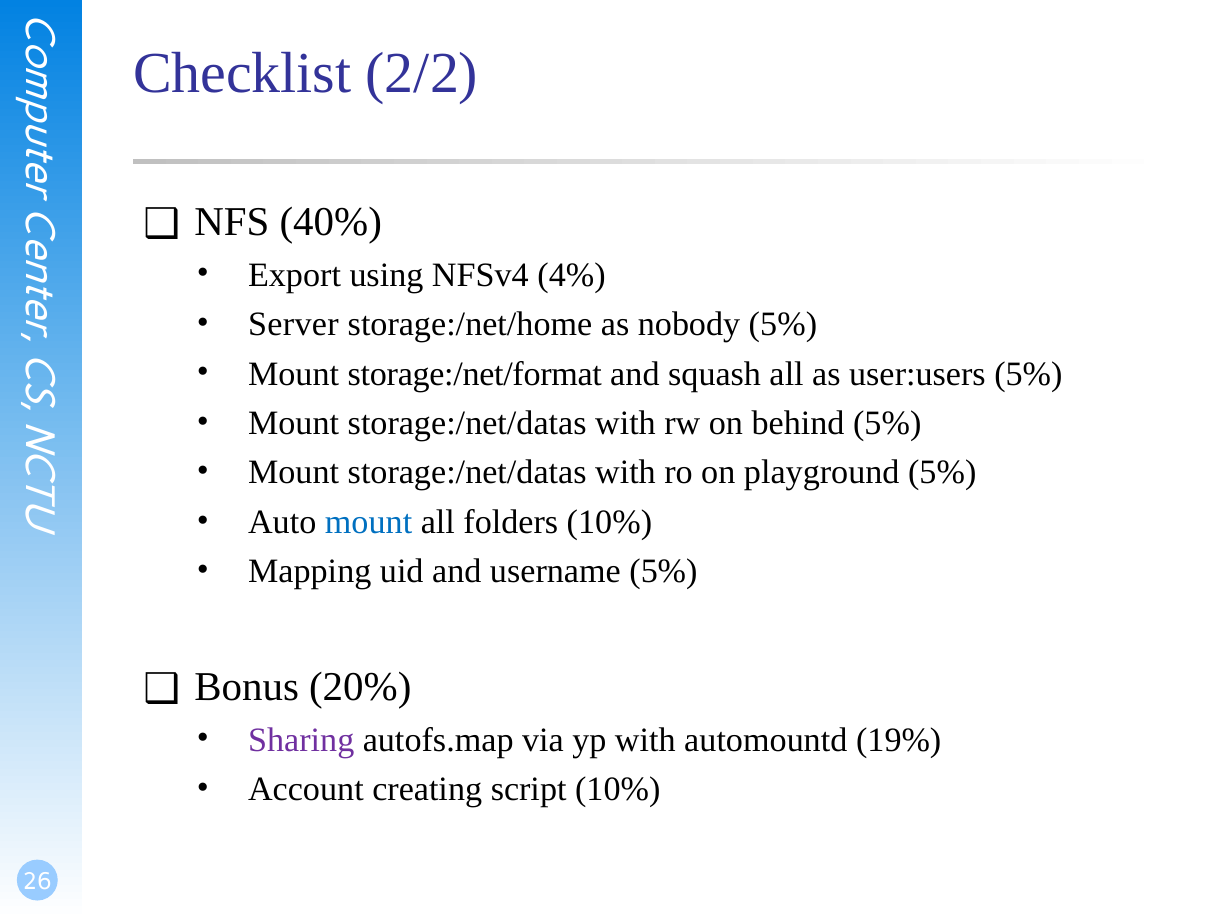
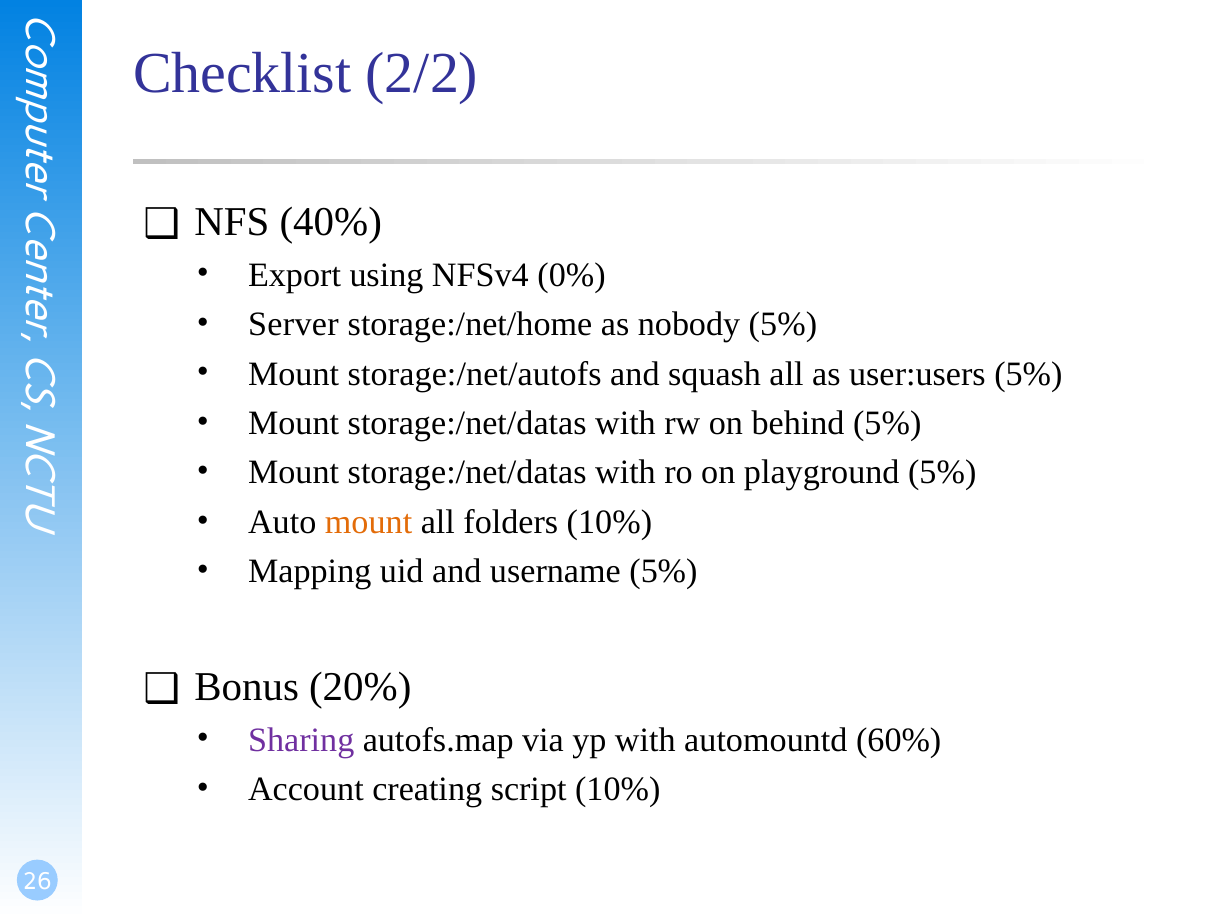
4%: 4% -> 0%
storage:/net/format: storage:/net/format -> storage:/net/autofs
mount at (369, 522) colour: blue -> orange
19%: 19% -> 60%
